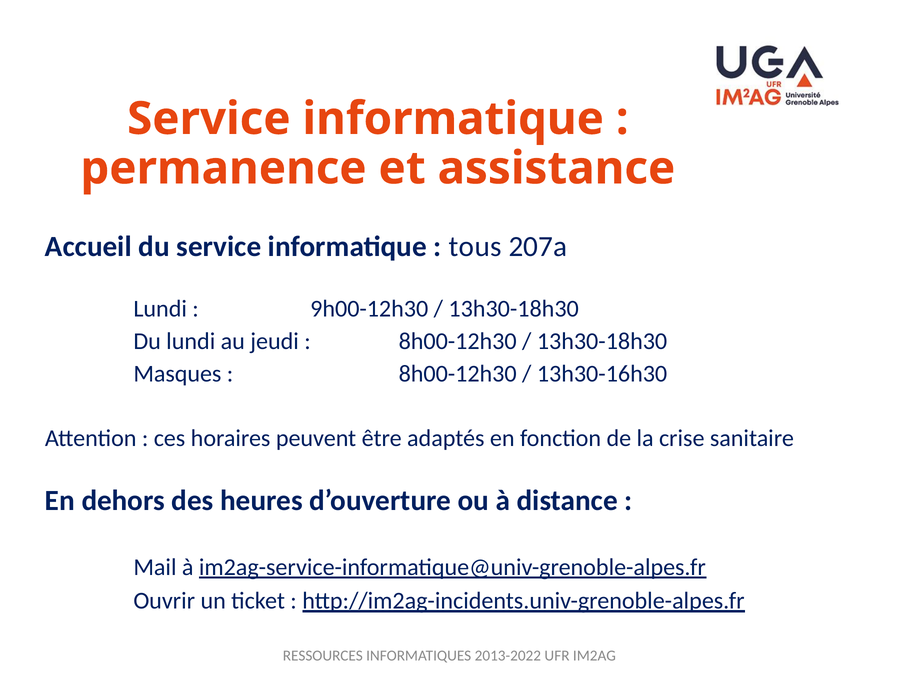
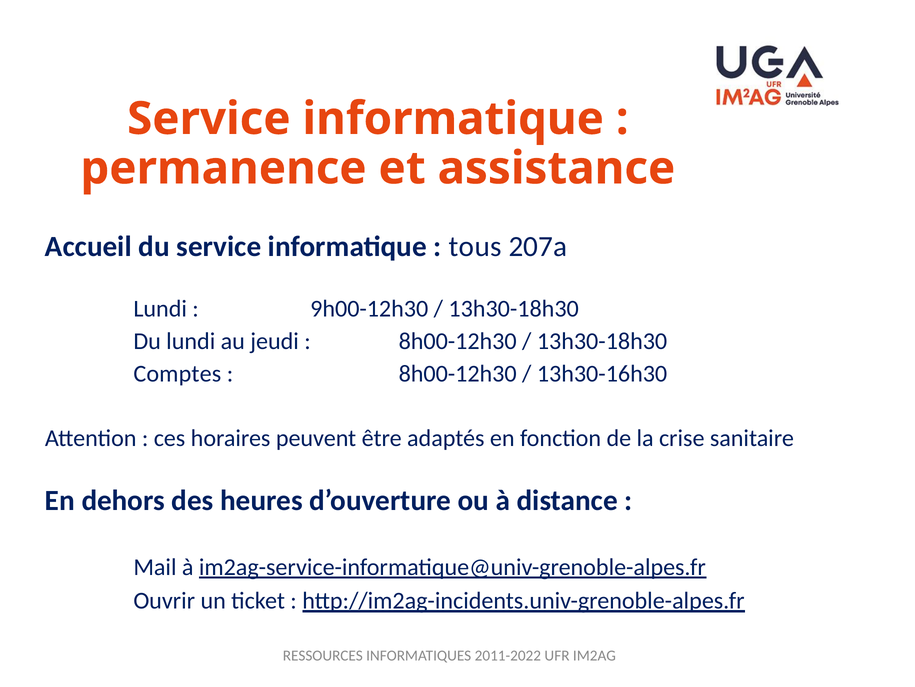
Masques: Masques -> Comptes
2013-2022: 2013-2022 -> 2011-2022
